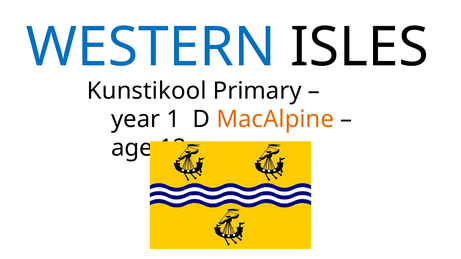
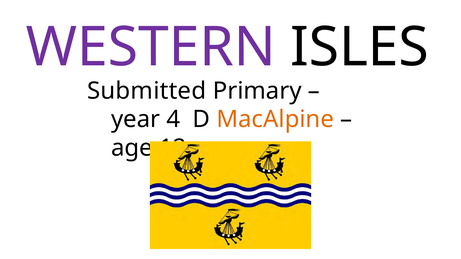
WESTERN colour: blue -> purple
Kunstikool: Kunstikool -> Submitted
1: 1 -> 4
